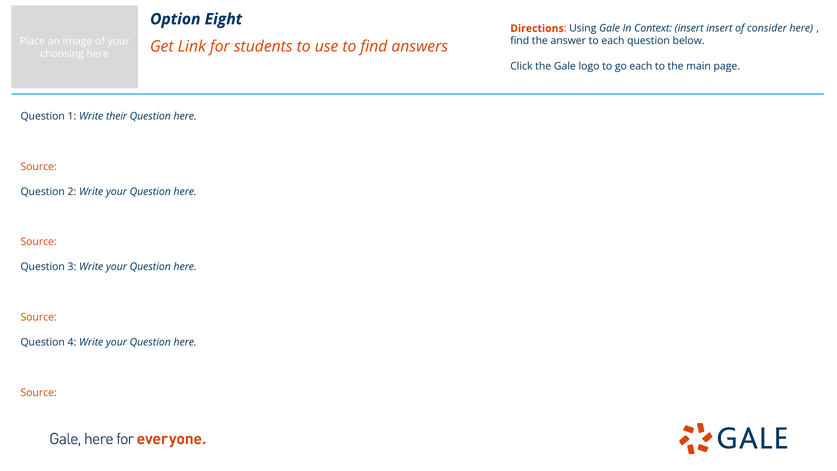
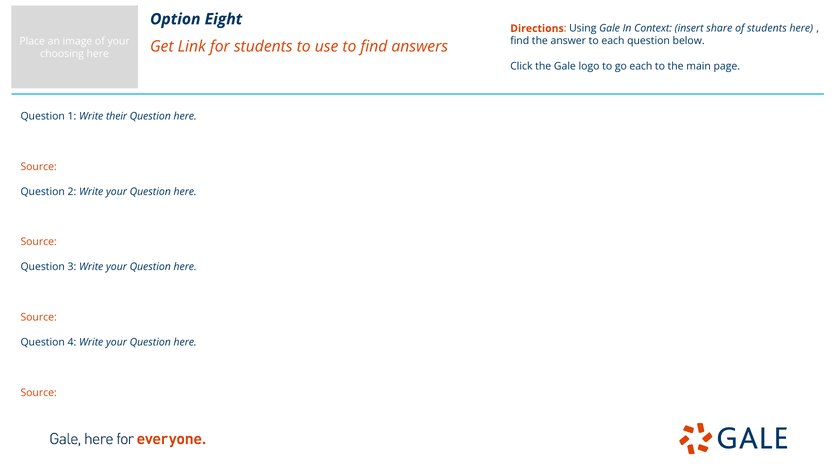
insert insert: insert -> share
of consider: consider -> students
